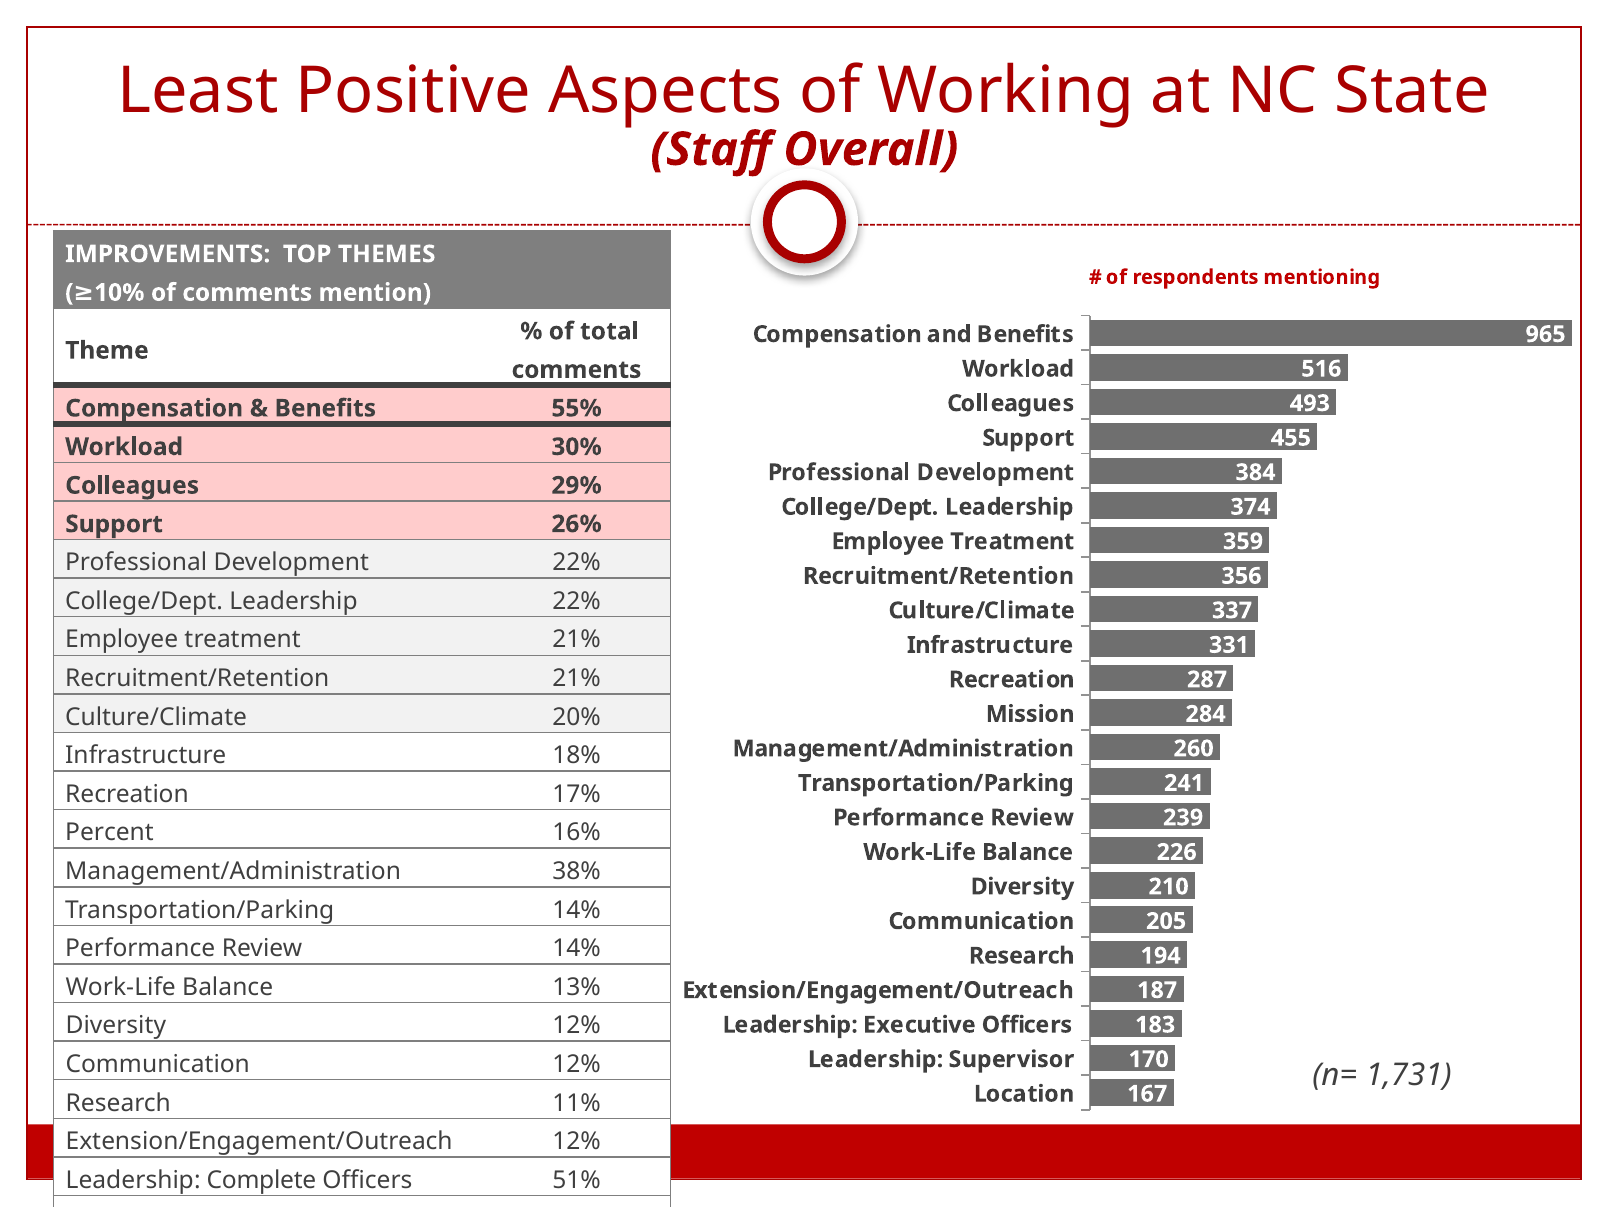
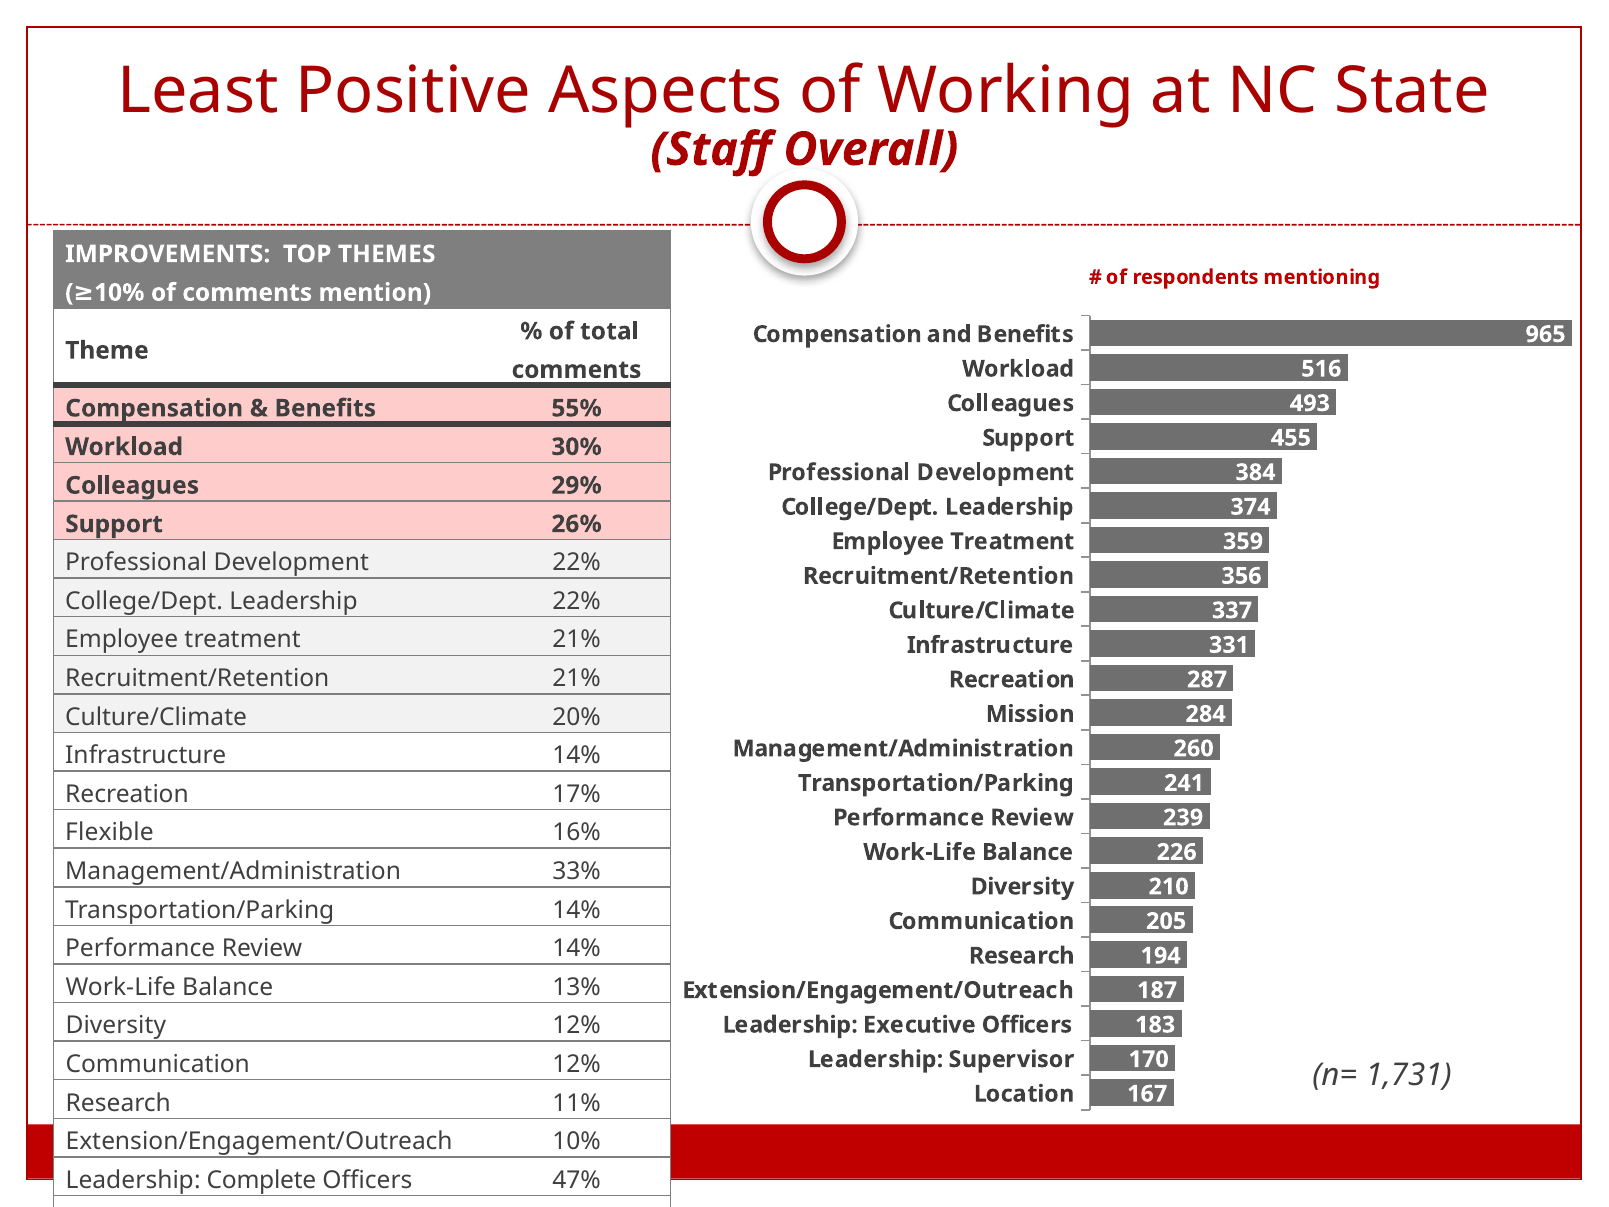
Infrastructure 18%: 18% -> 14%
Percent: Percent -> Flexible
38%: 38% -> 33%
Extension/Engagement/Outreach 12%: 12% -> 10%
51%: 51% -> 47%
